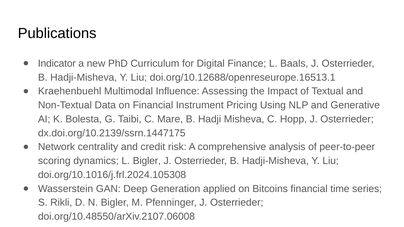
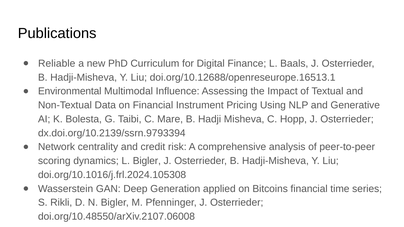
Indicator: Indicator -> Reliable
Kraehenbuehl: Kraehenbuehl -> Environmental
dx.doi.org/10.2139/ssrn.1447175: dx.doi.org/10.2139/ssrn.1447175 -> dx.doi.org/10.2139/ssrn.9793394
